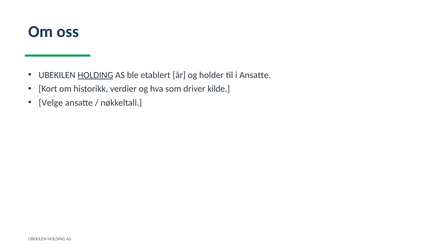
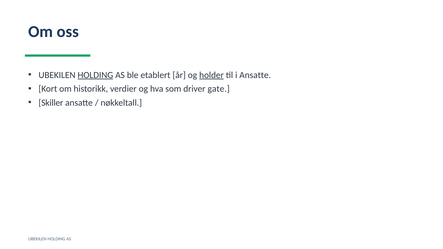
holder underline: none -> present
kilde: kilde -> gate
Velge: Velge -> Skiller
